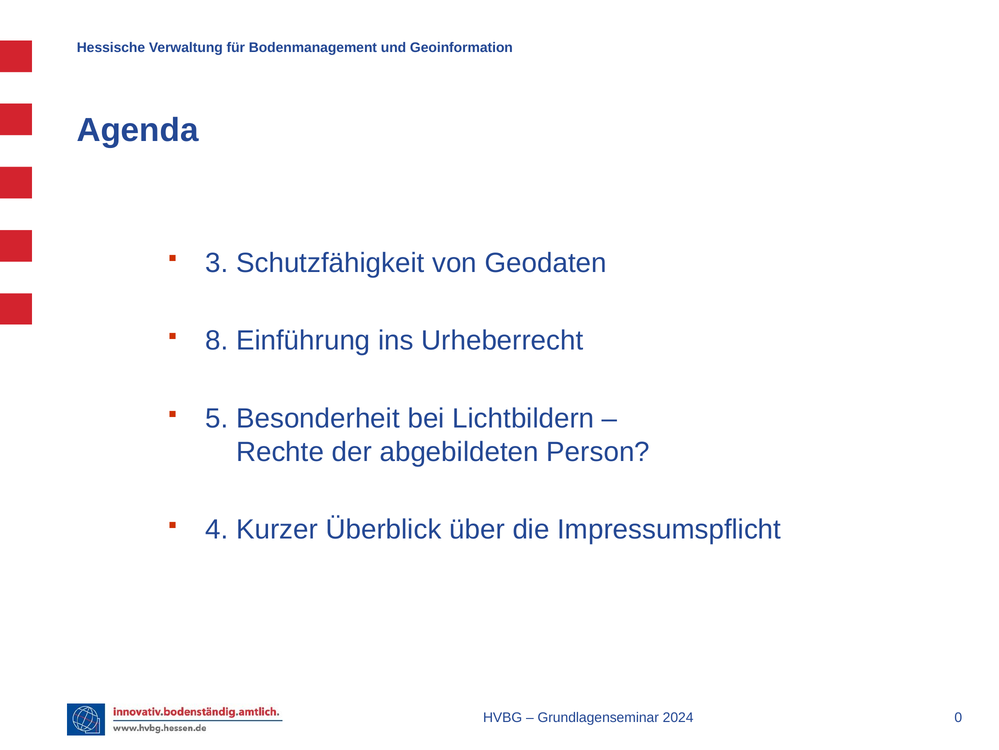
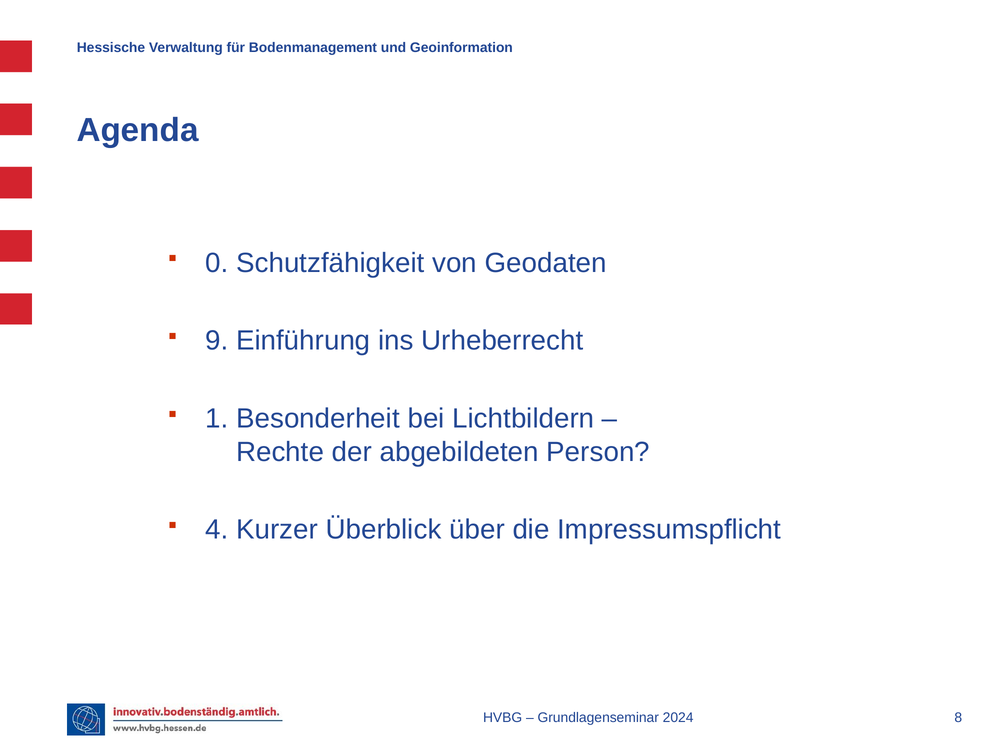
3: 3 -> 0
8: 8 -> 9
5: 5 -> 1
0: 0 -> 8
